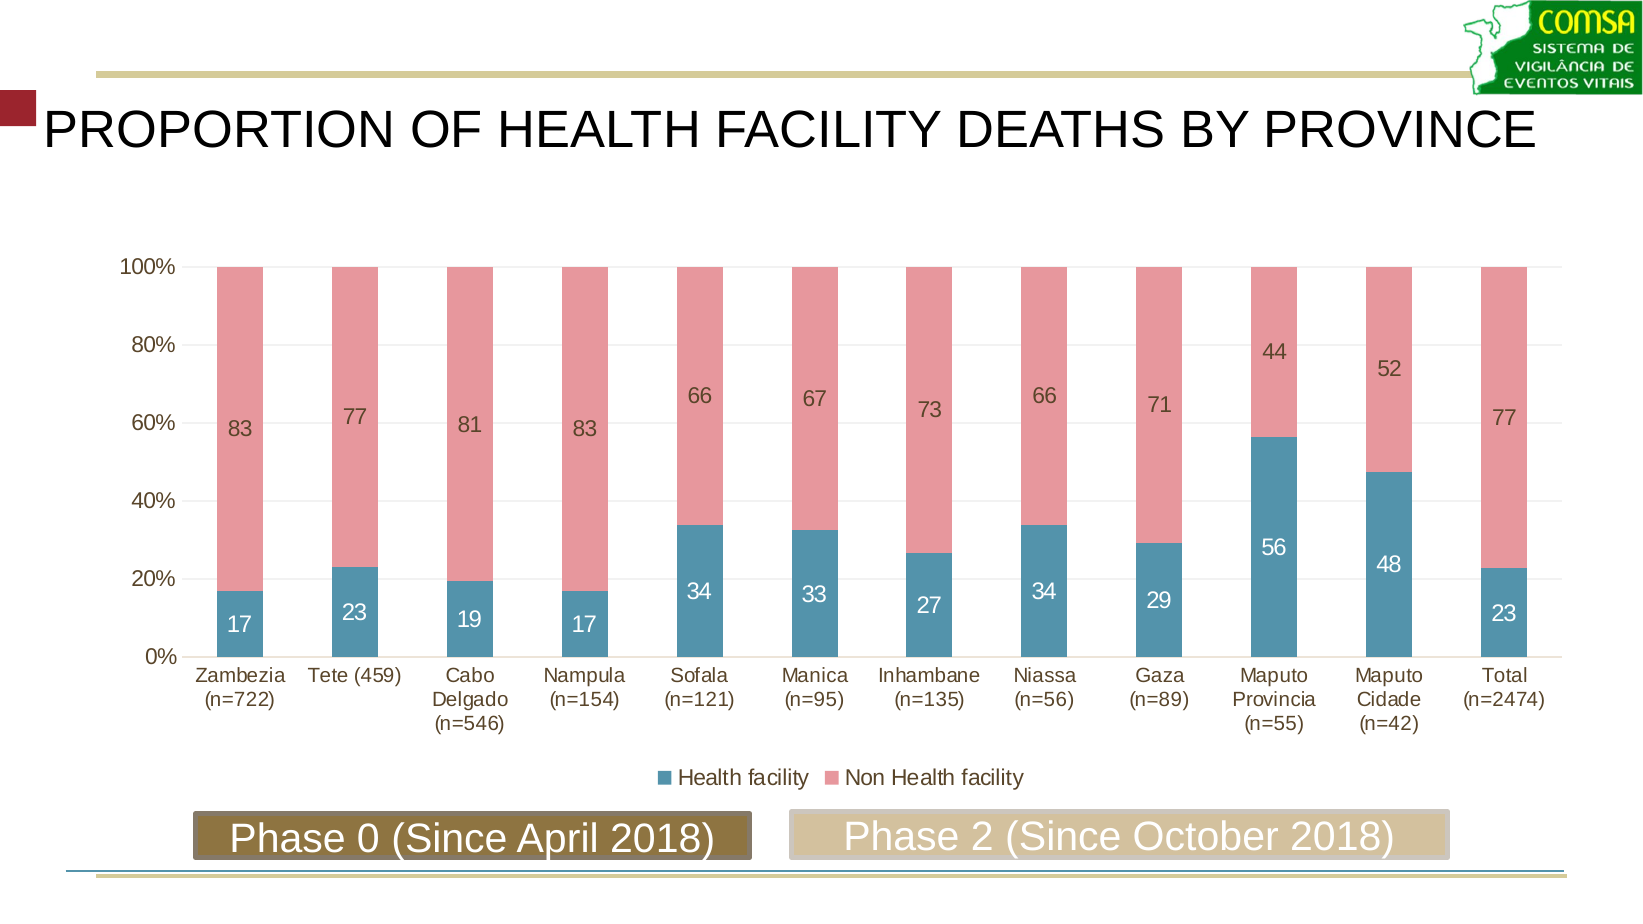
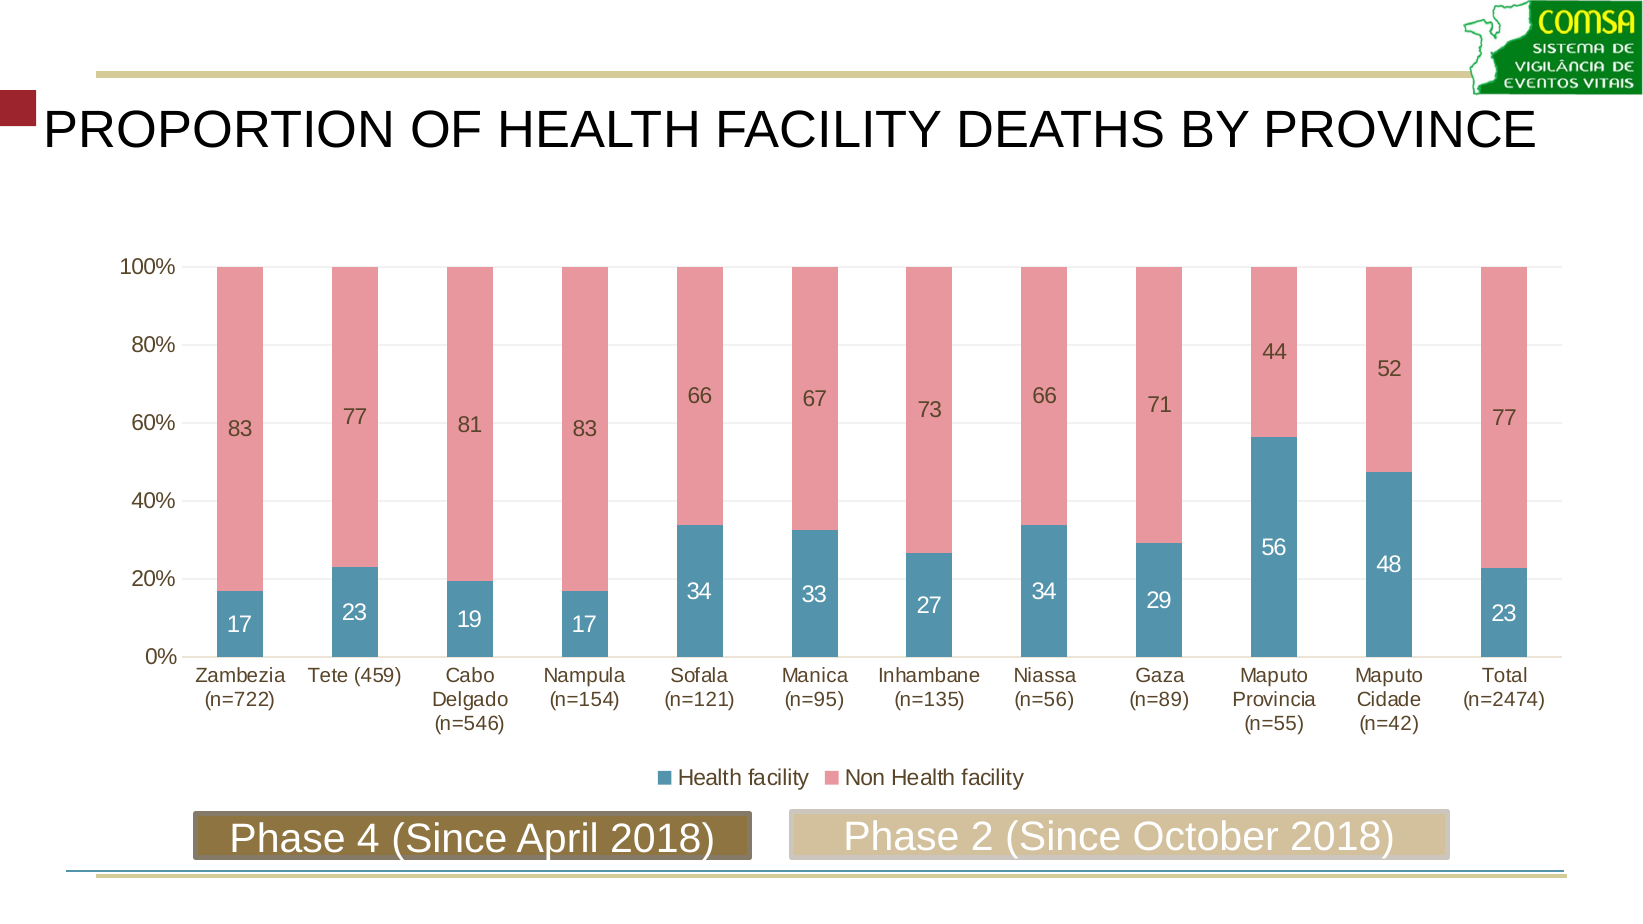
0: 0 -> 4
